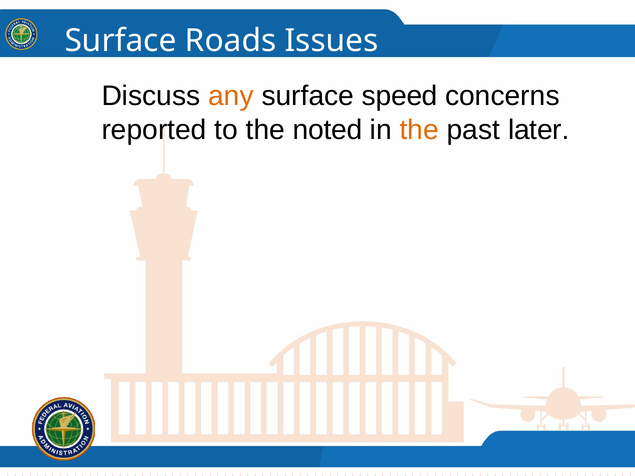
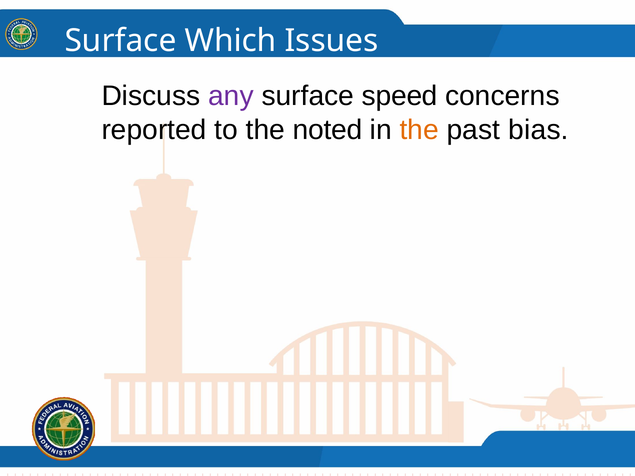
Roads: Roads -> Which
any colour: orange -> purple
later: later -> bias
